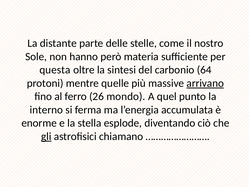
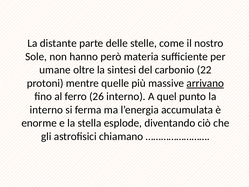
questa: questa -> umane
64: 64 -> 22
26 mondo: mondo -> interno
gli underline: present -> none
